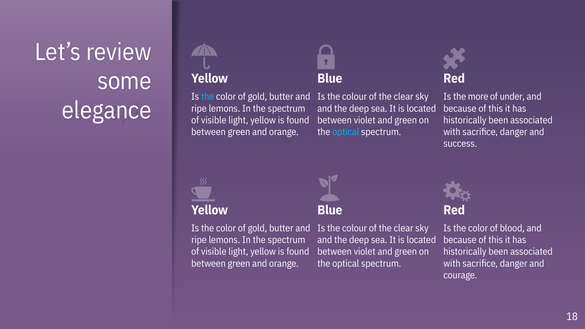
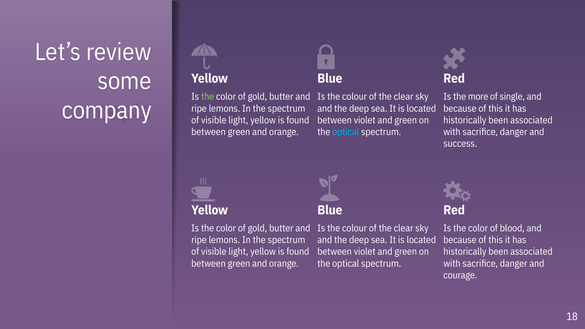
the at (208, 97) colour: light blue -> light green
under: under -> single
elegance: elegance -> company
